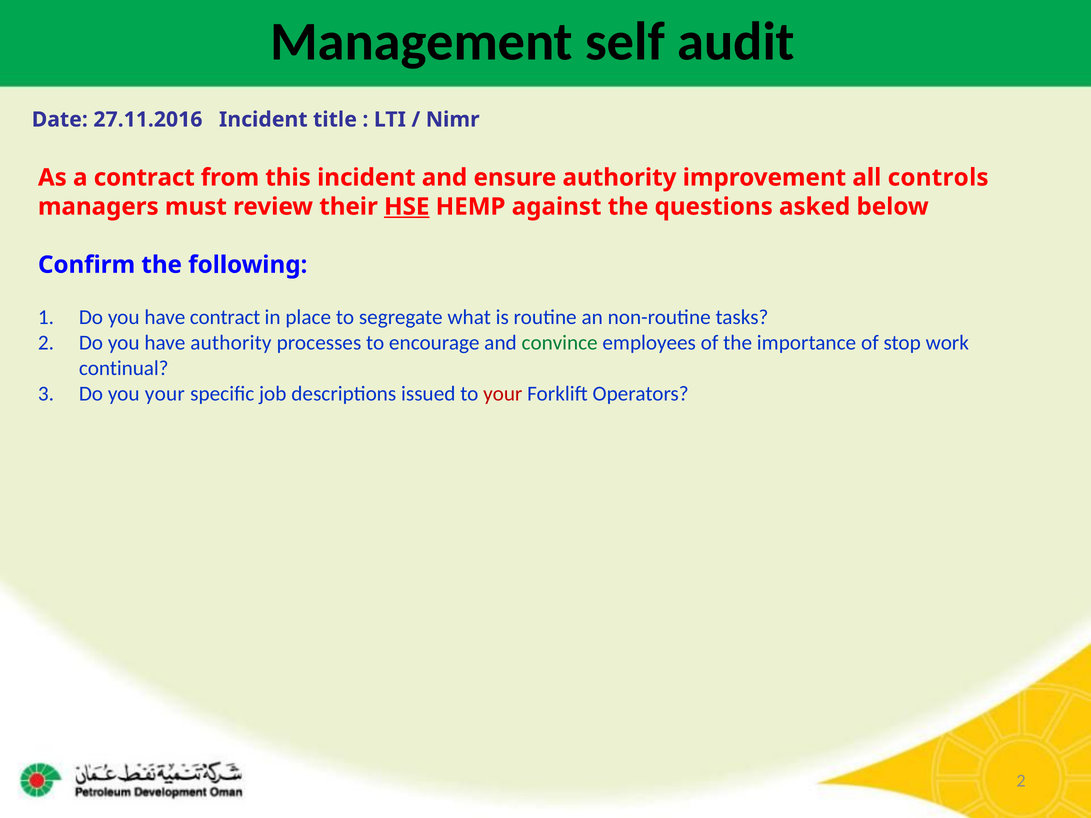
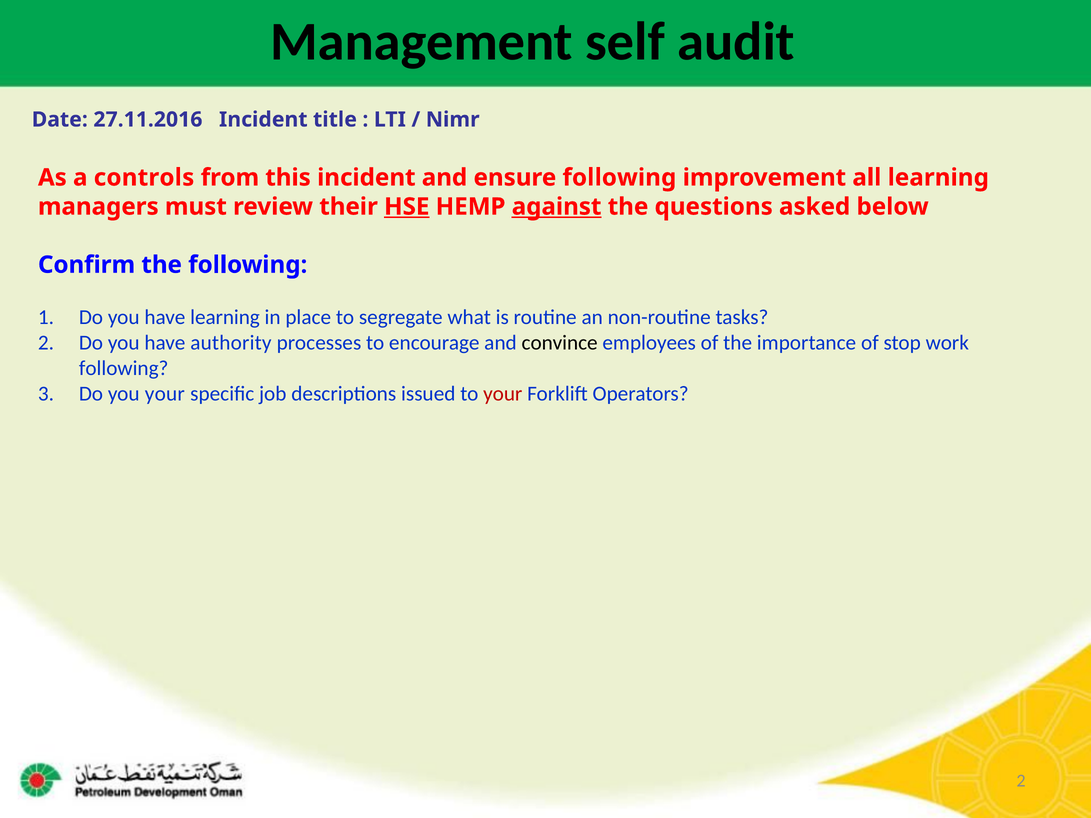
a contract: contract -> controls
ensure authority: authority -> following
all controls: controls -> learning
against underline: none -> present
have contract: contract -> learning
convince colour: green -> black
continual at (124, 368): continual -> following
